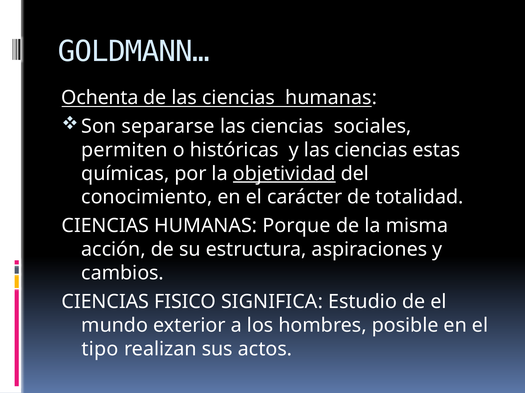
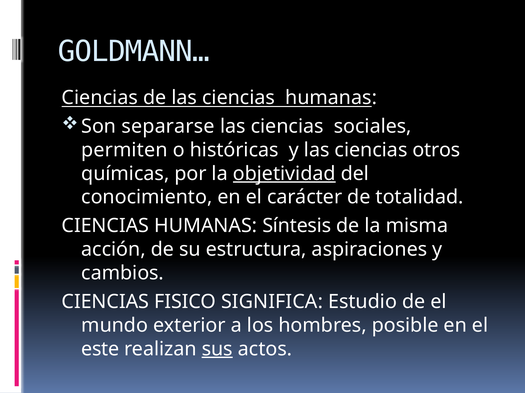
Ochenta at (100, 98): Ochenta -> Ciencias
estas: estas -> otros
Porque: Porque -> Síntesis
tipo: tipo -> este
sus underline: none -> present
